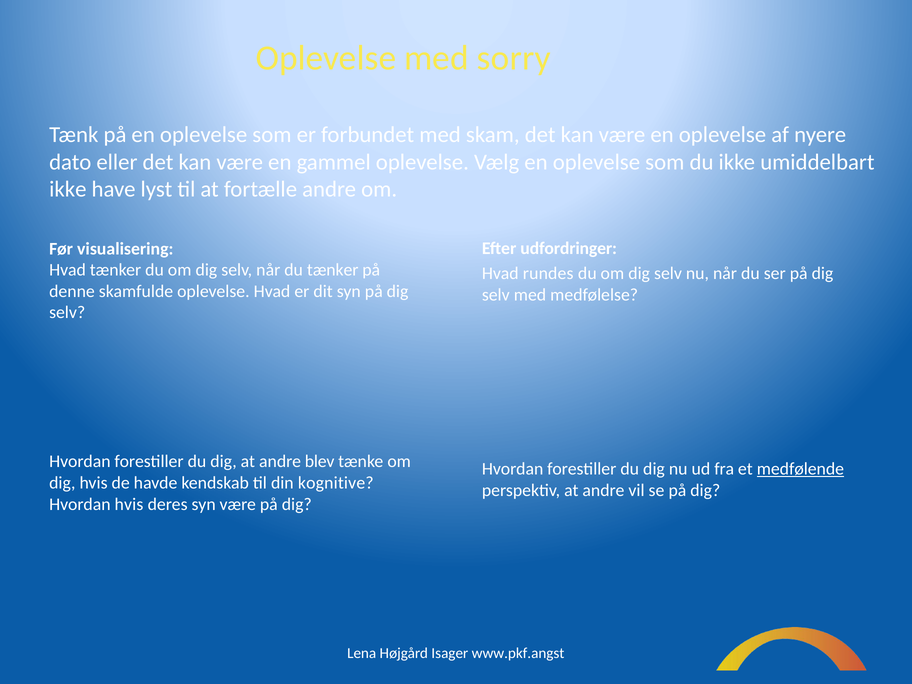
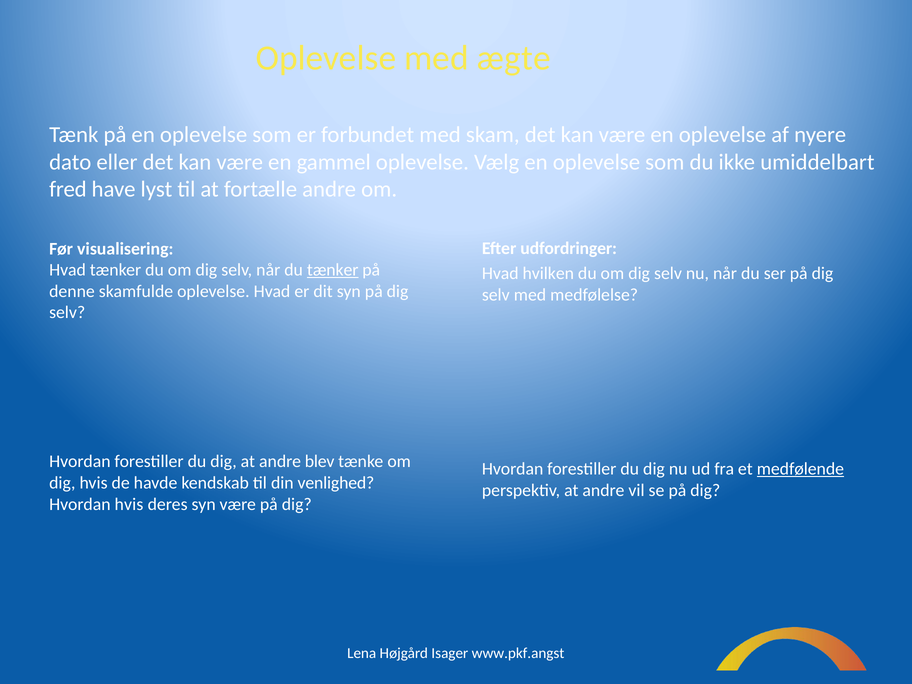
sorry: sorry -> ægte
ikke at (68, 189): ikke -> fred
tænker at (333, 270) underline: none -> present
rundes: rundes -> hvilken
kognitive: kognitive -> venlighed
